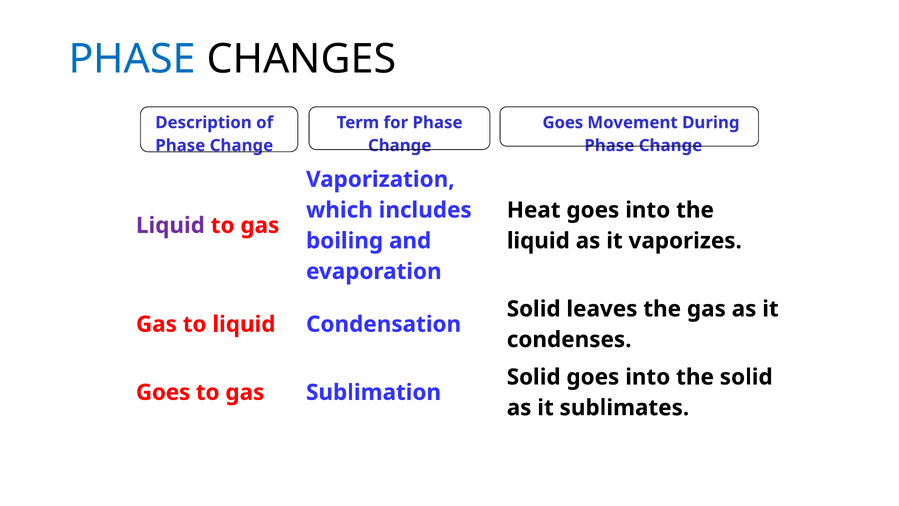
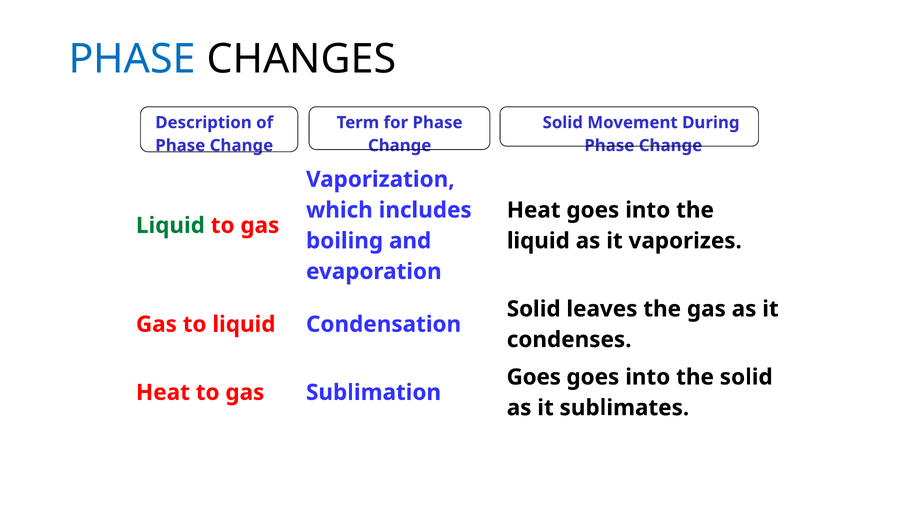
Goes at (563, 123): Goes -> Solid
Liquid at (170, 225) colour: purple -> green
Solid at (534, 377): Solid -> Goes
Goes at (163, 392): Goes -> Heat
